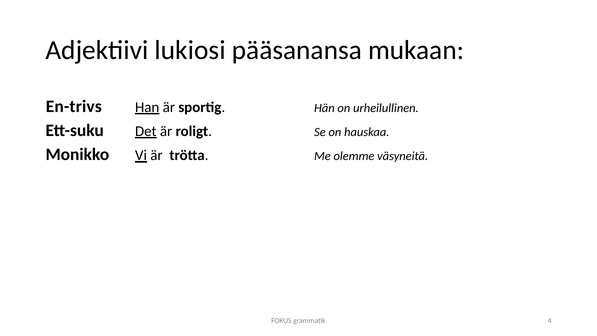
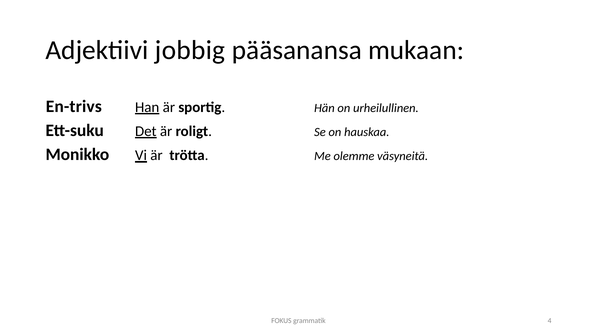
lukiosi: lukiosi -> jobbig
